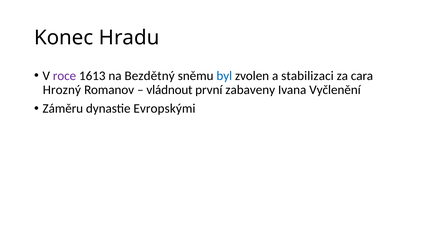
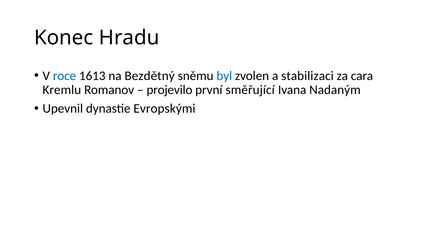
roce colour: purple -> blue
Hrozný: Hrozný -> Kremlu
vládnout: vládnout -> projevilo
zabaveny: zabaveny -> směřující
Vyčlenění: Vyčlenění -> Nadaným
Záměru: Záměru -> Upevnil
